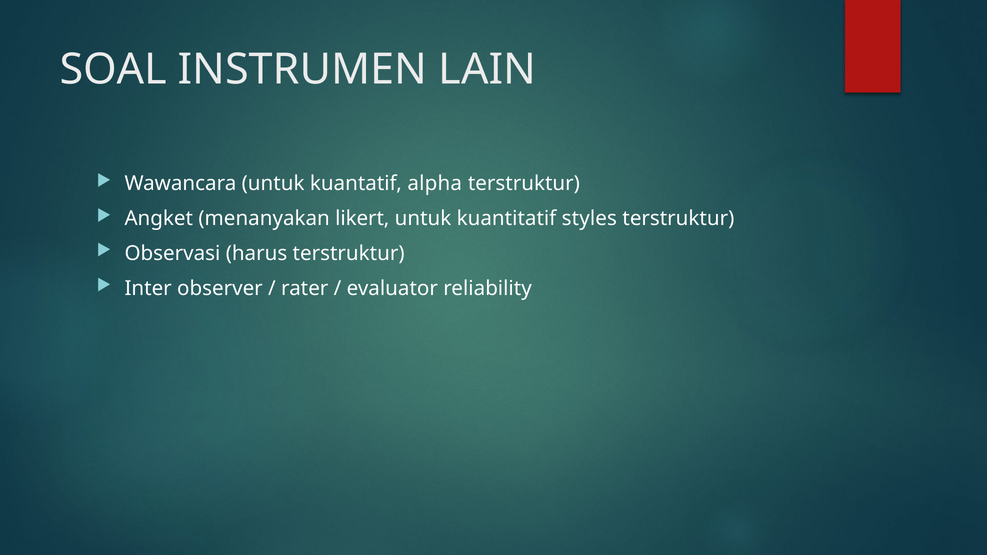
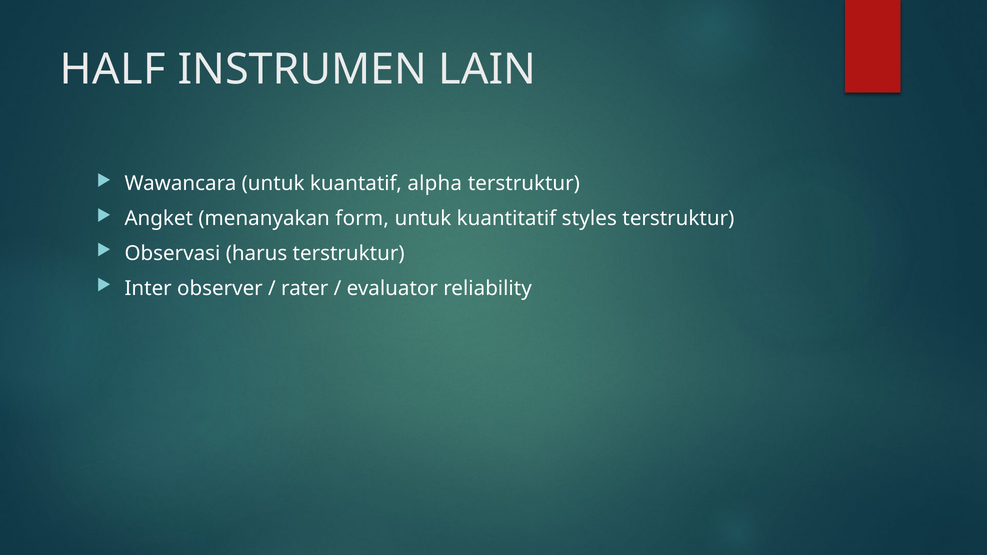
SOAL: SOAL -> HALF
likert: likert -> form
